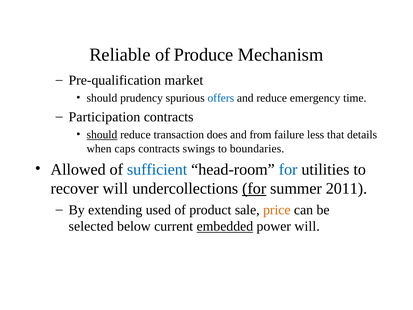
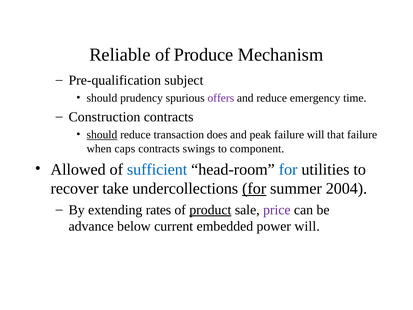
market: market -> subject
offers colour: blue -> purple
Participation: Participation -> Construction
from: from -> peak
failure less: less -> will
that details: details -> failure
boundaries: boundaries -> component
recover will: will -> take
2011: 2011 -> 2004
used: used -> rates
product underline: none -> present
price colour: orange -> purple
selected: selected -> advance
embedded underline: present -> none
